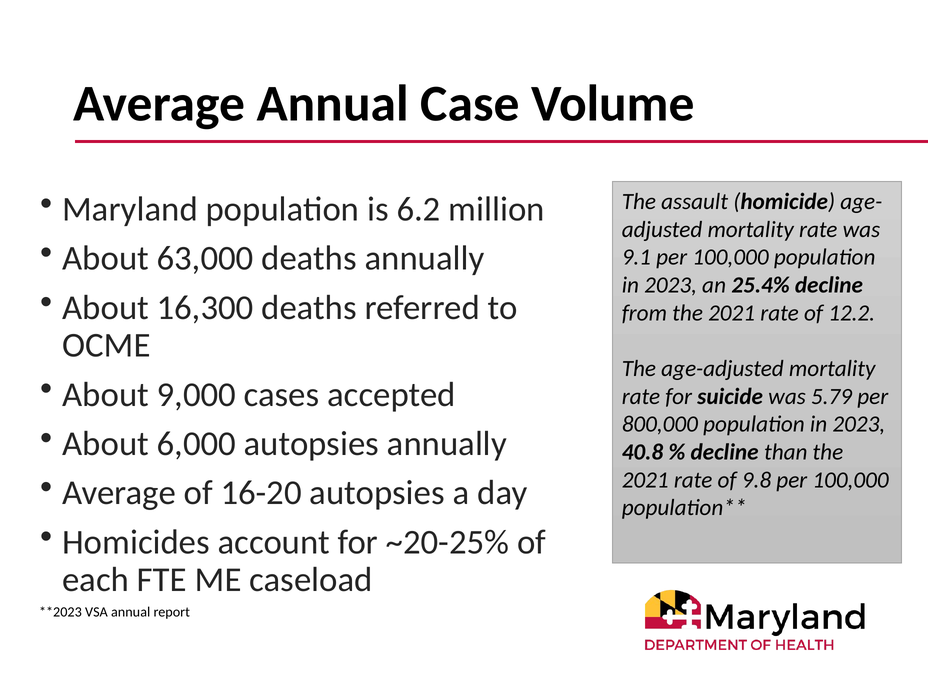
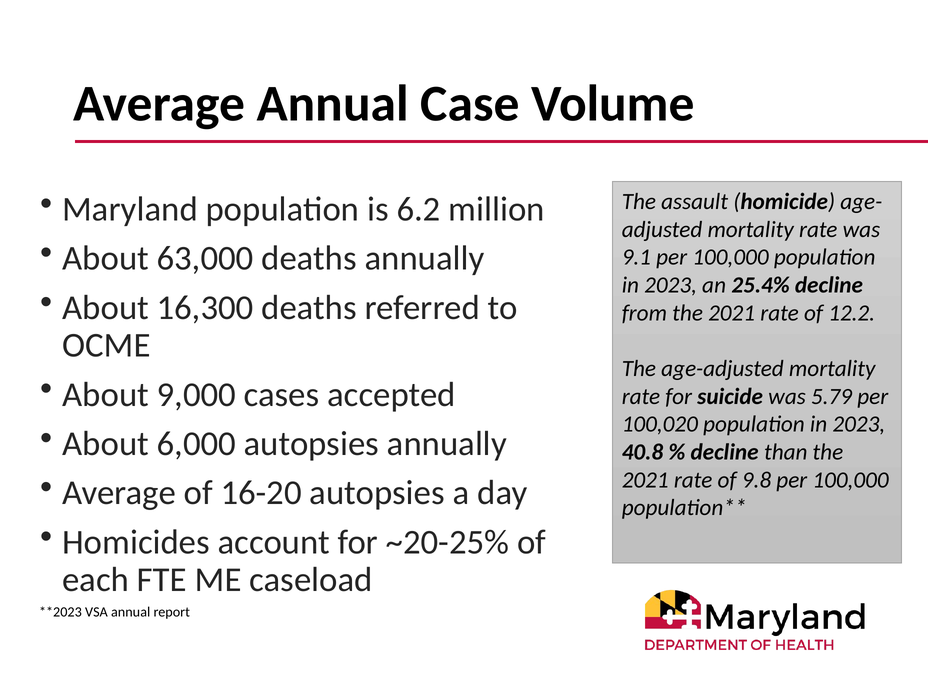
800,000: 800,000 -> 100,020
